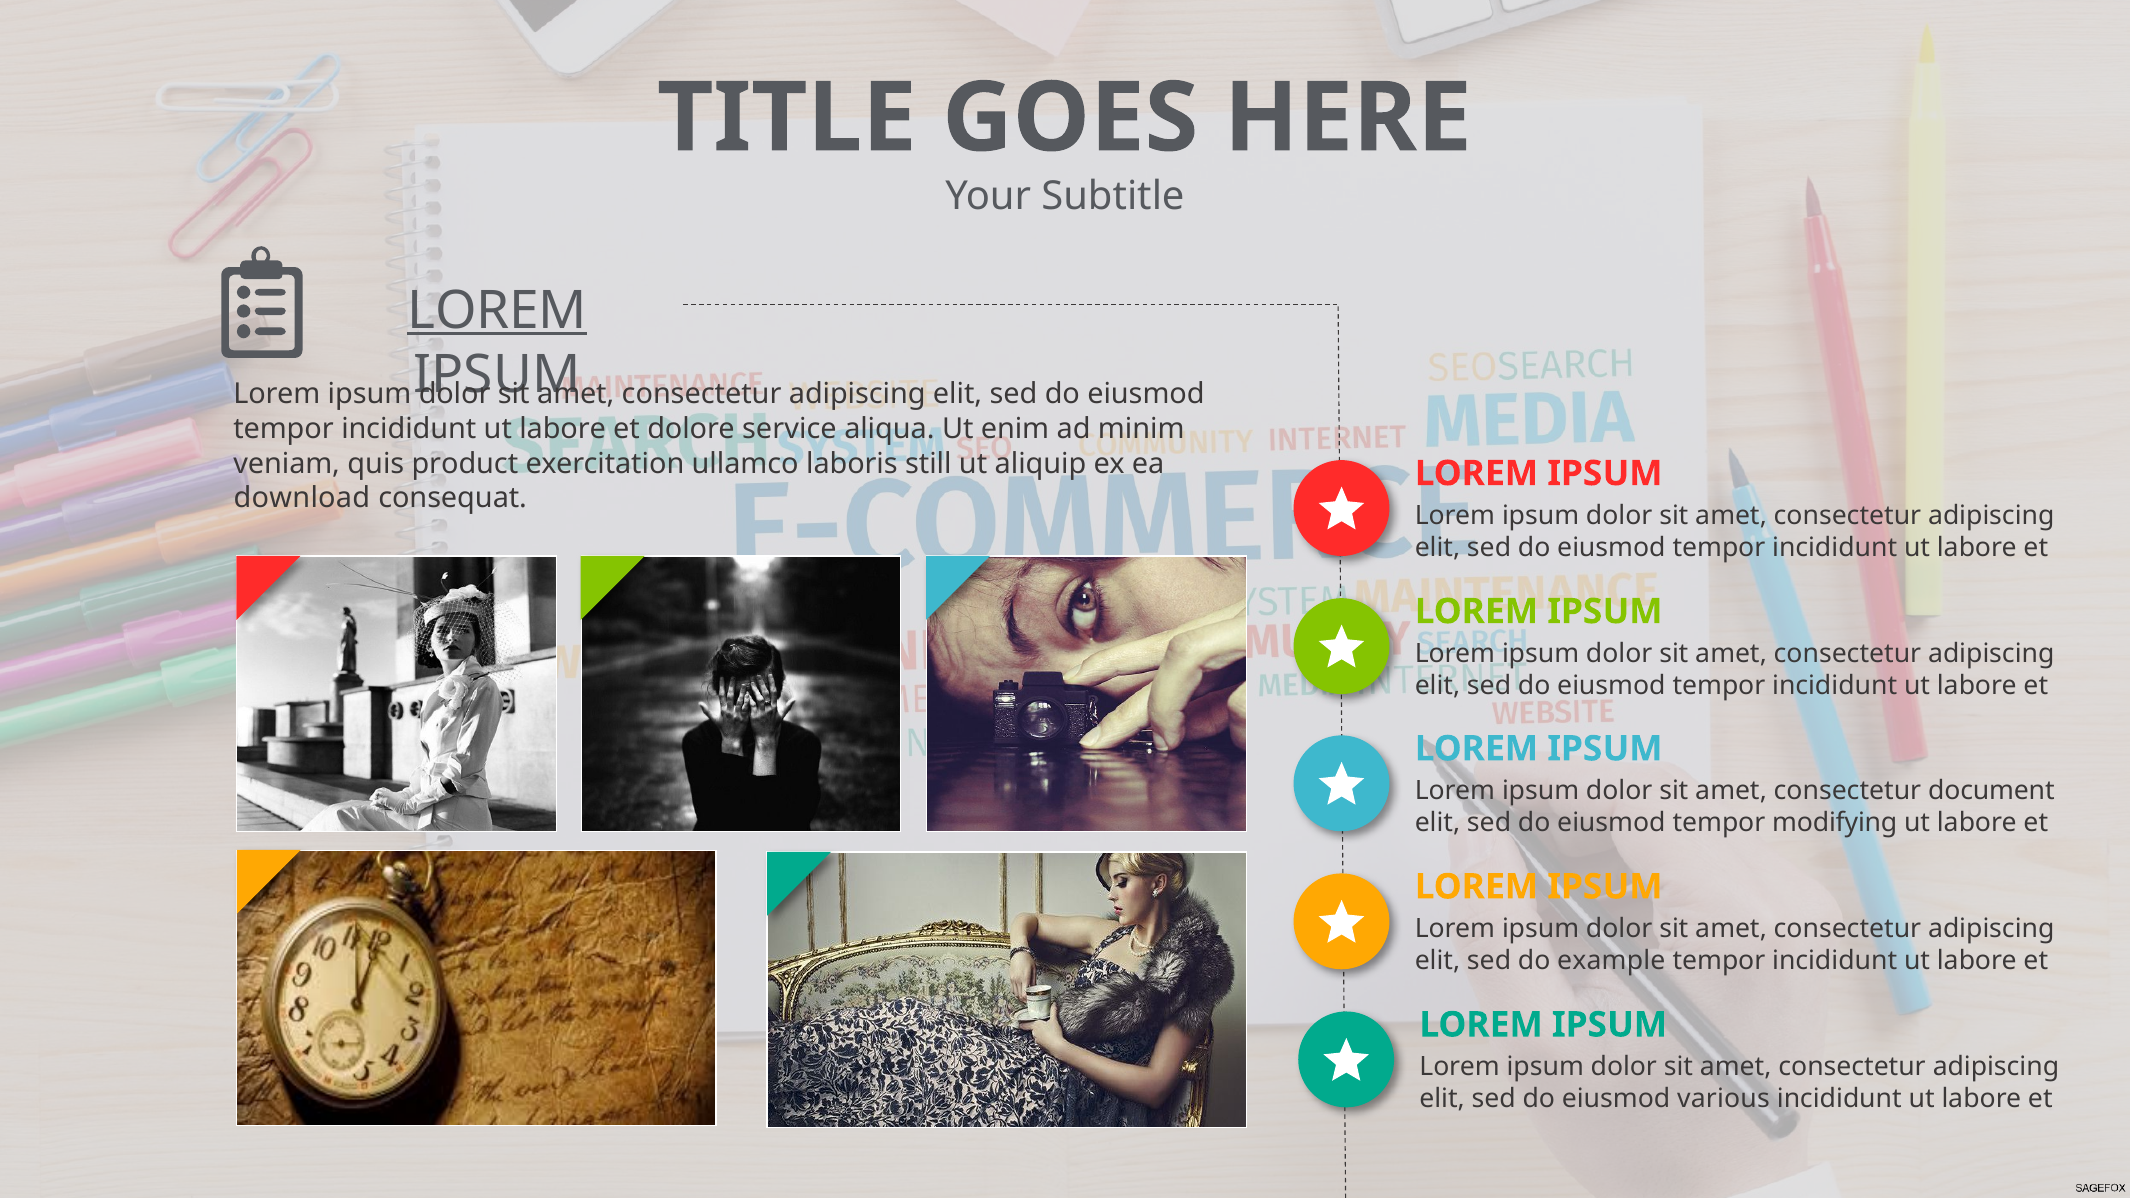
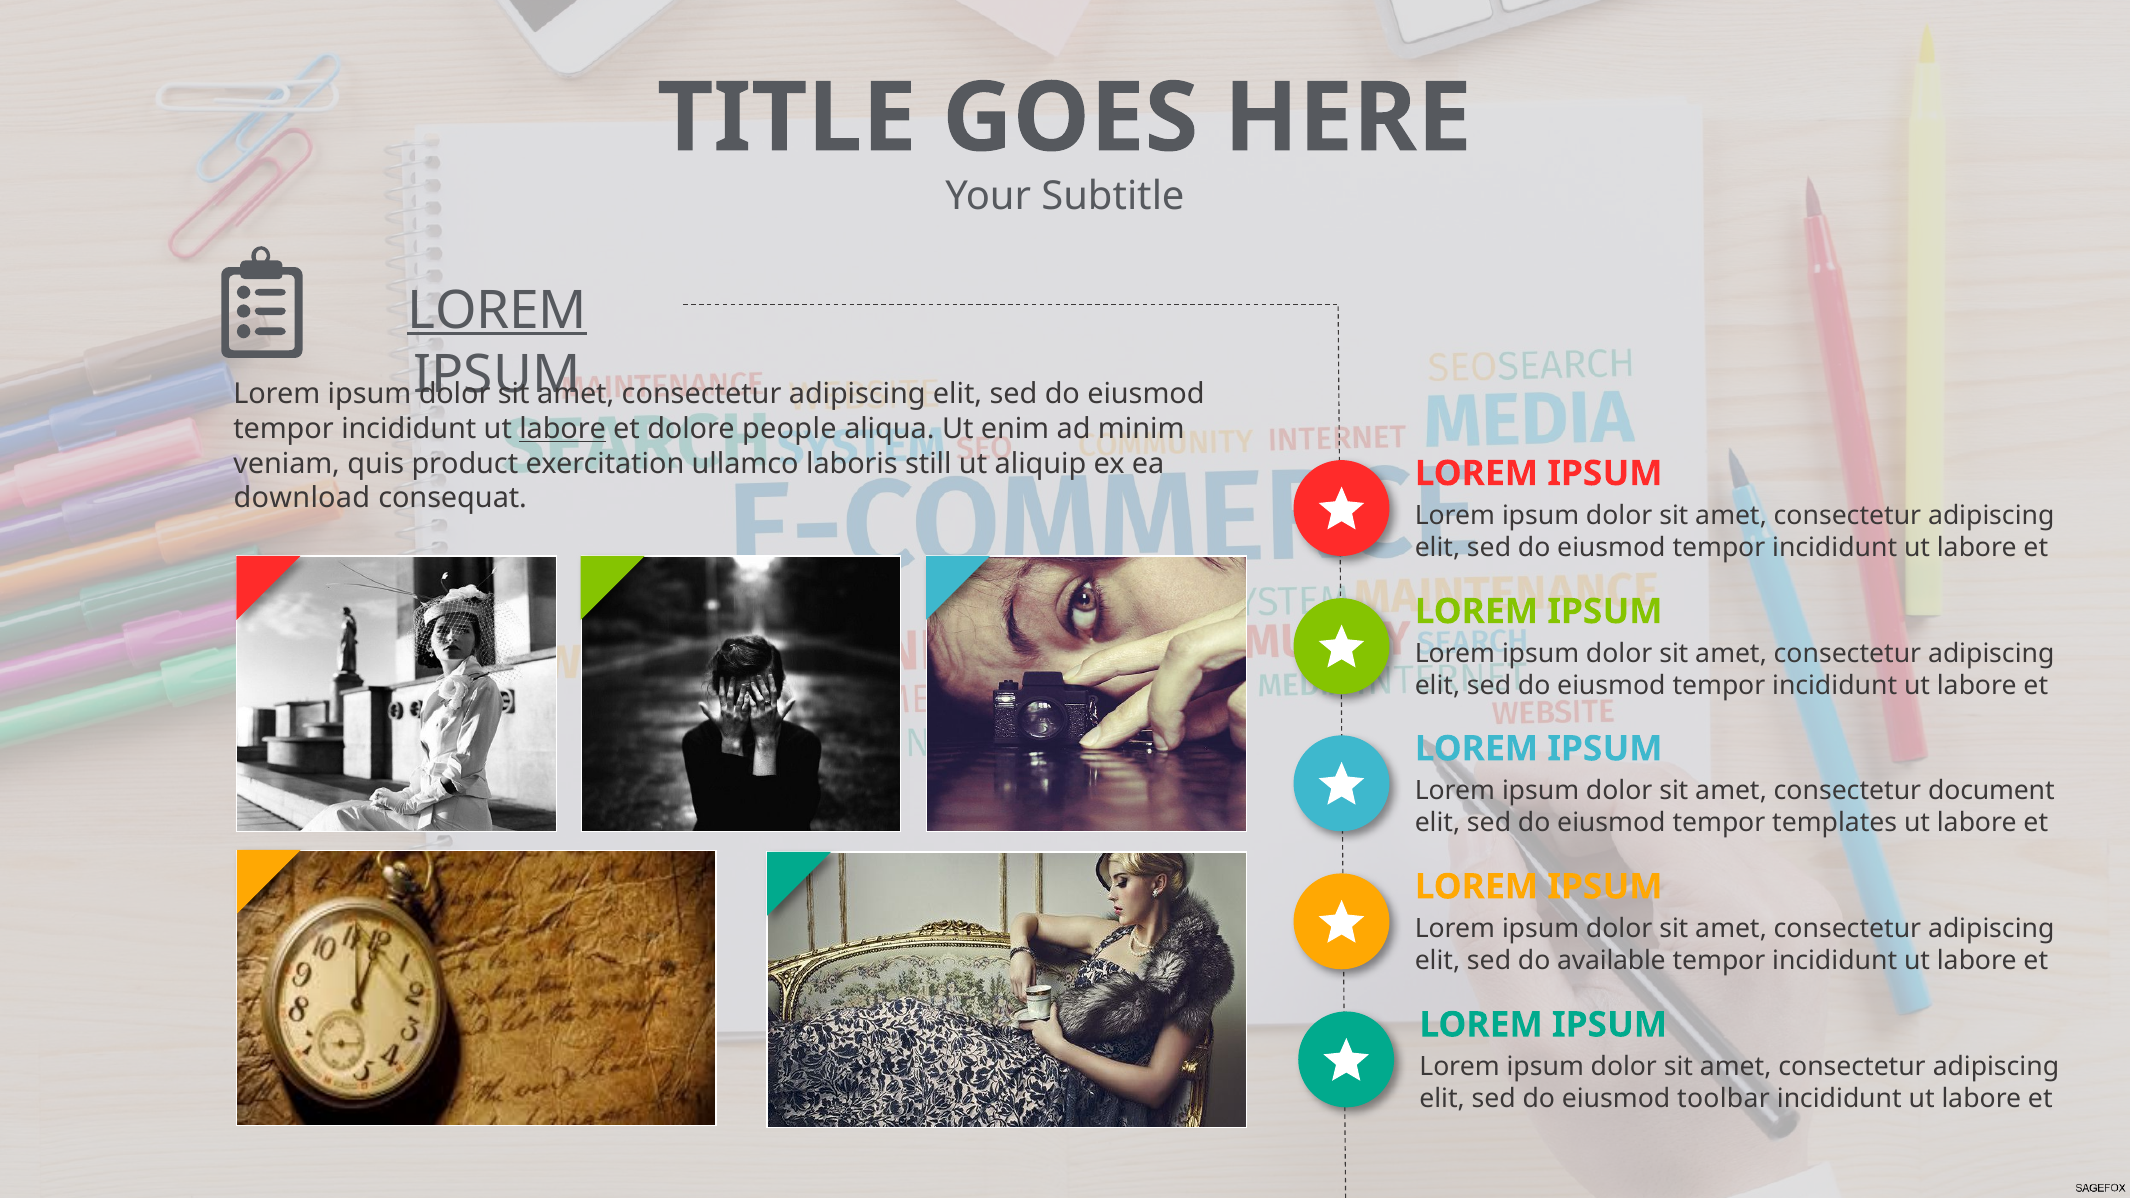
labore at (563, 429) underline: none -> present
service: service -> people
modifying: modifying -> templates
example: example -> available
various: various -> toolbar
